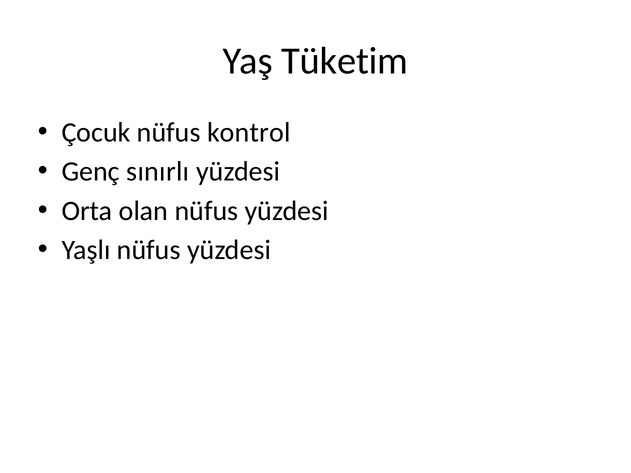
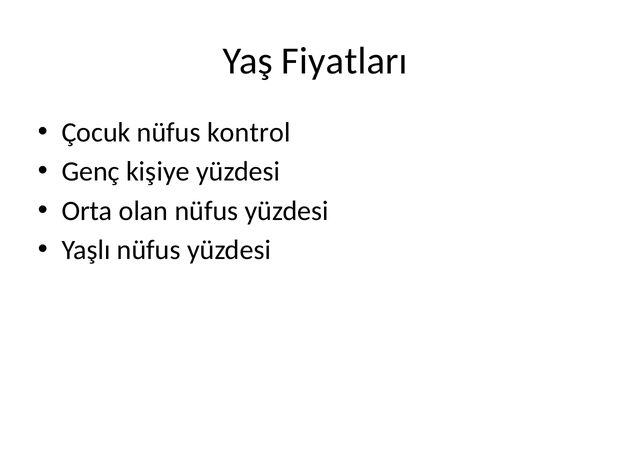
Tüketim: Tüketim -> Fiyatları
sınırlı: sınırlı -> kişiye
